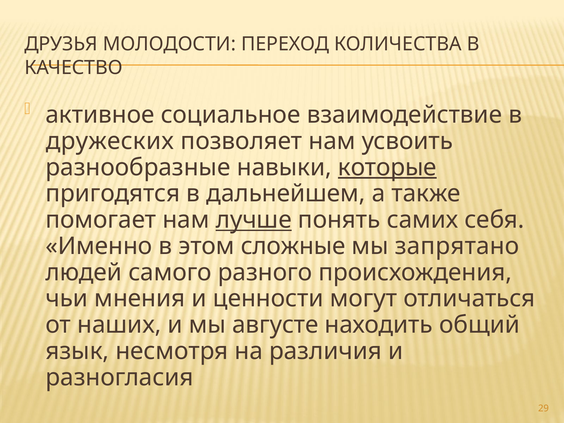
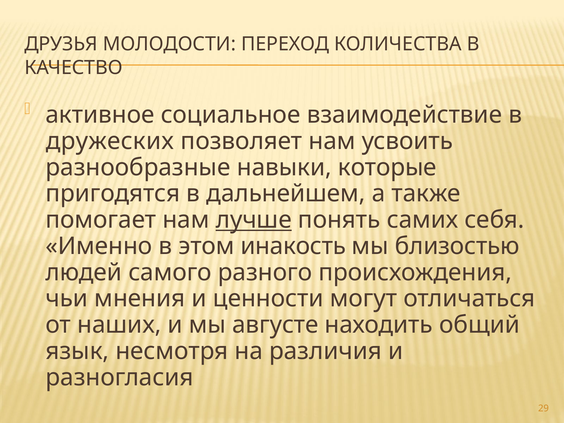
которые underline: present -> none
сложные: сложные -> инакость
запрятано: запрятано -> близостью
